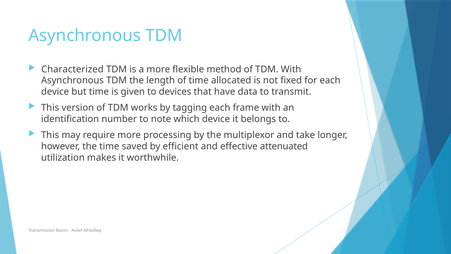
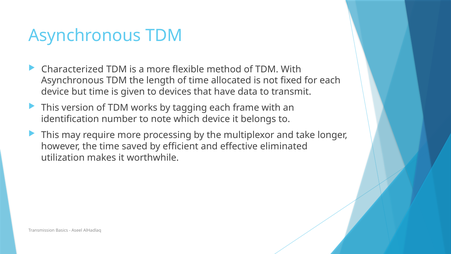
attenuated: attenuated -> eliminated
